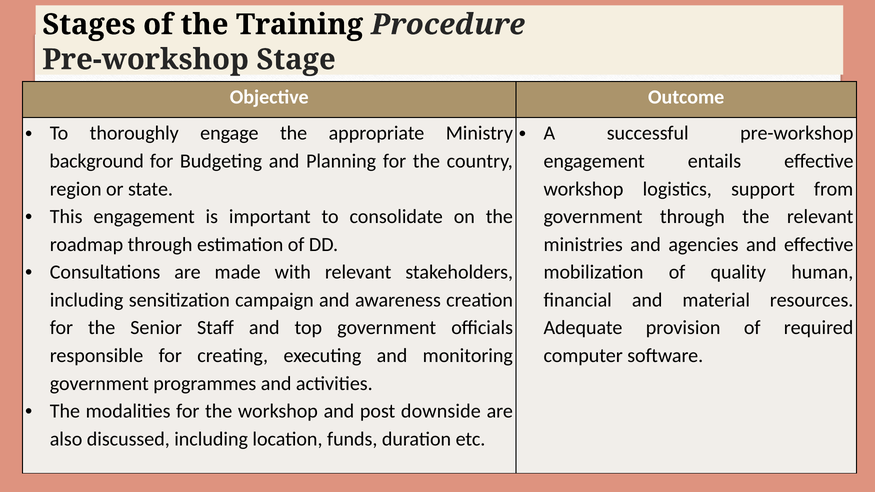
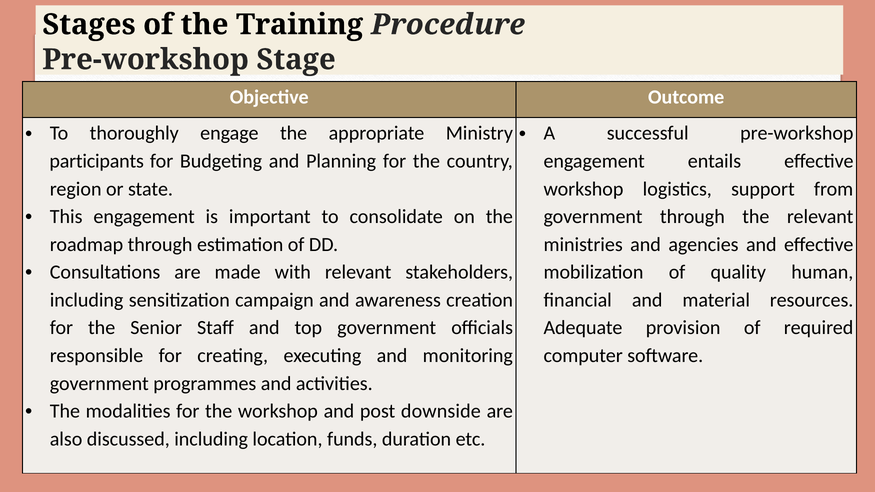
background: background -> participants
